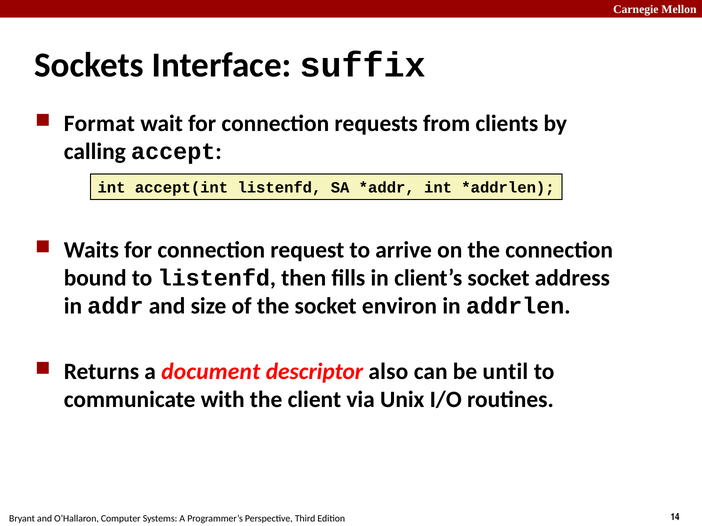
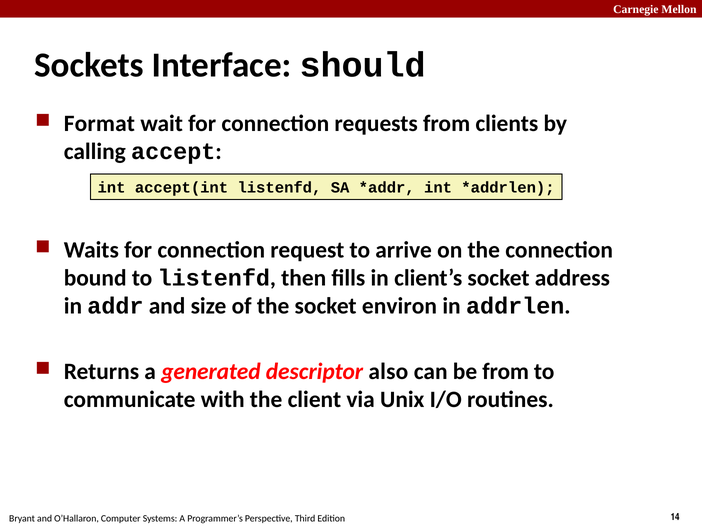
suffix: suffix -> should
document: document -> generated
be until: until -> from
